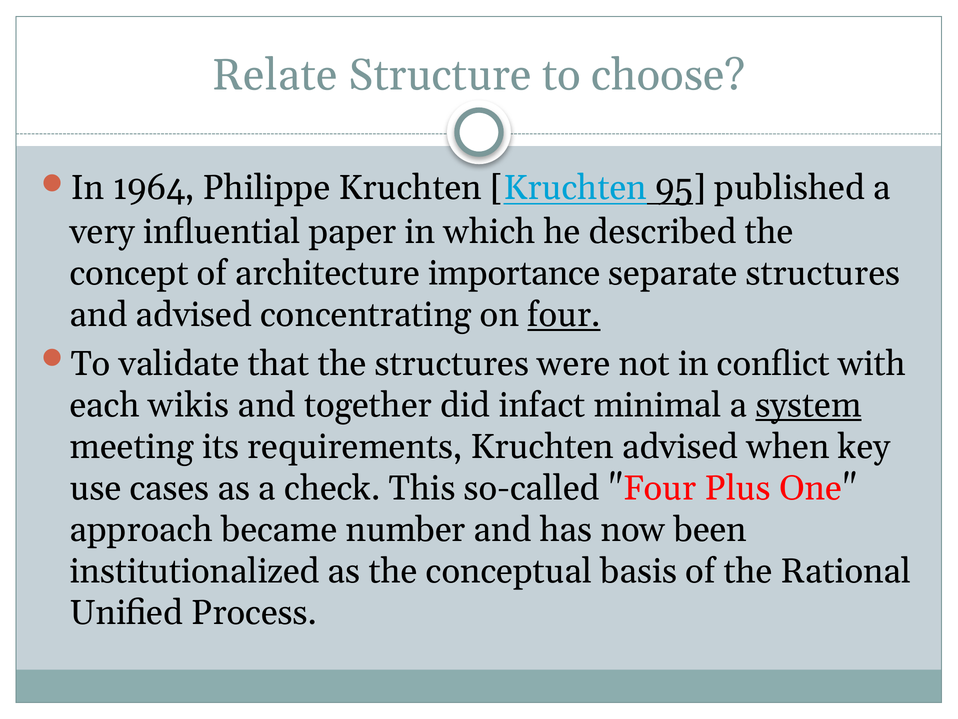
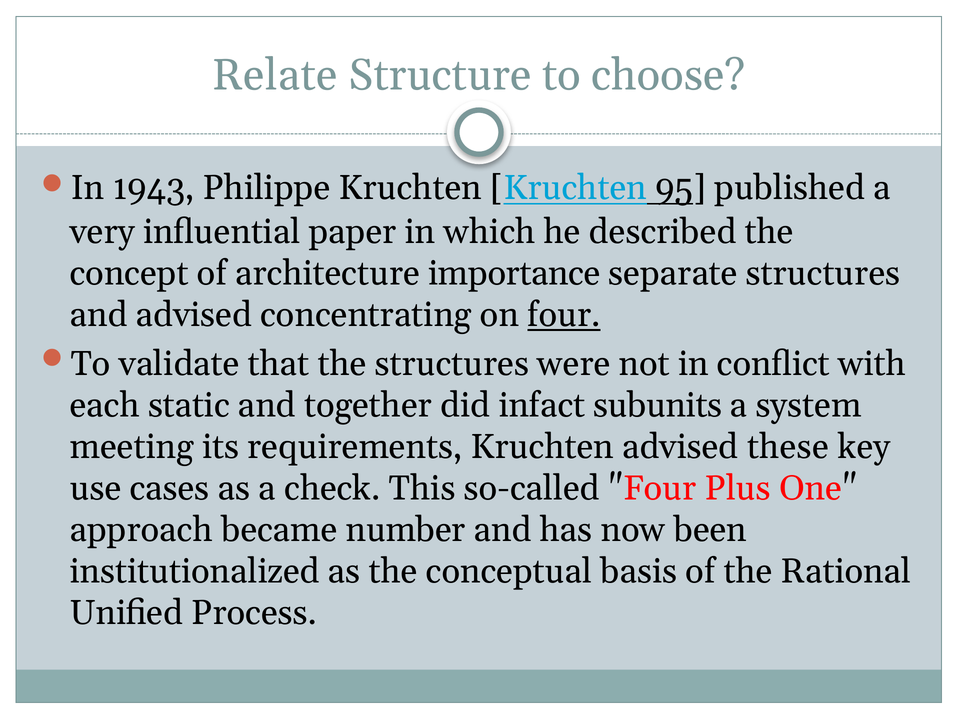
1964: 1964 -> 1943
wikis: wikis -> static
minimal: minimal -> subunits
system underline: present -> none
when: when -> these
